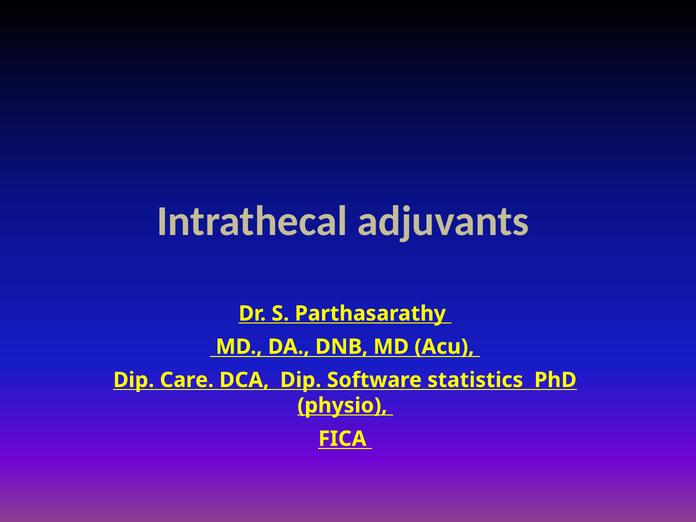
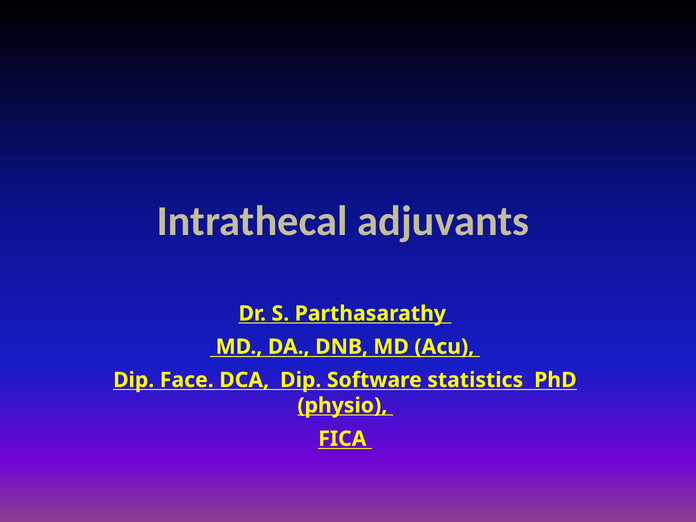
Care: Care -> Face
